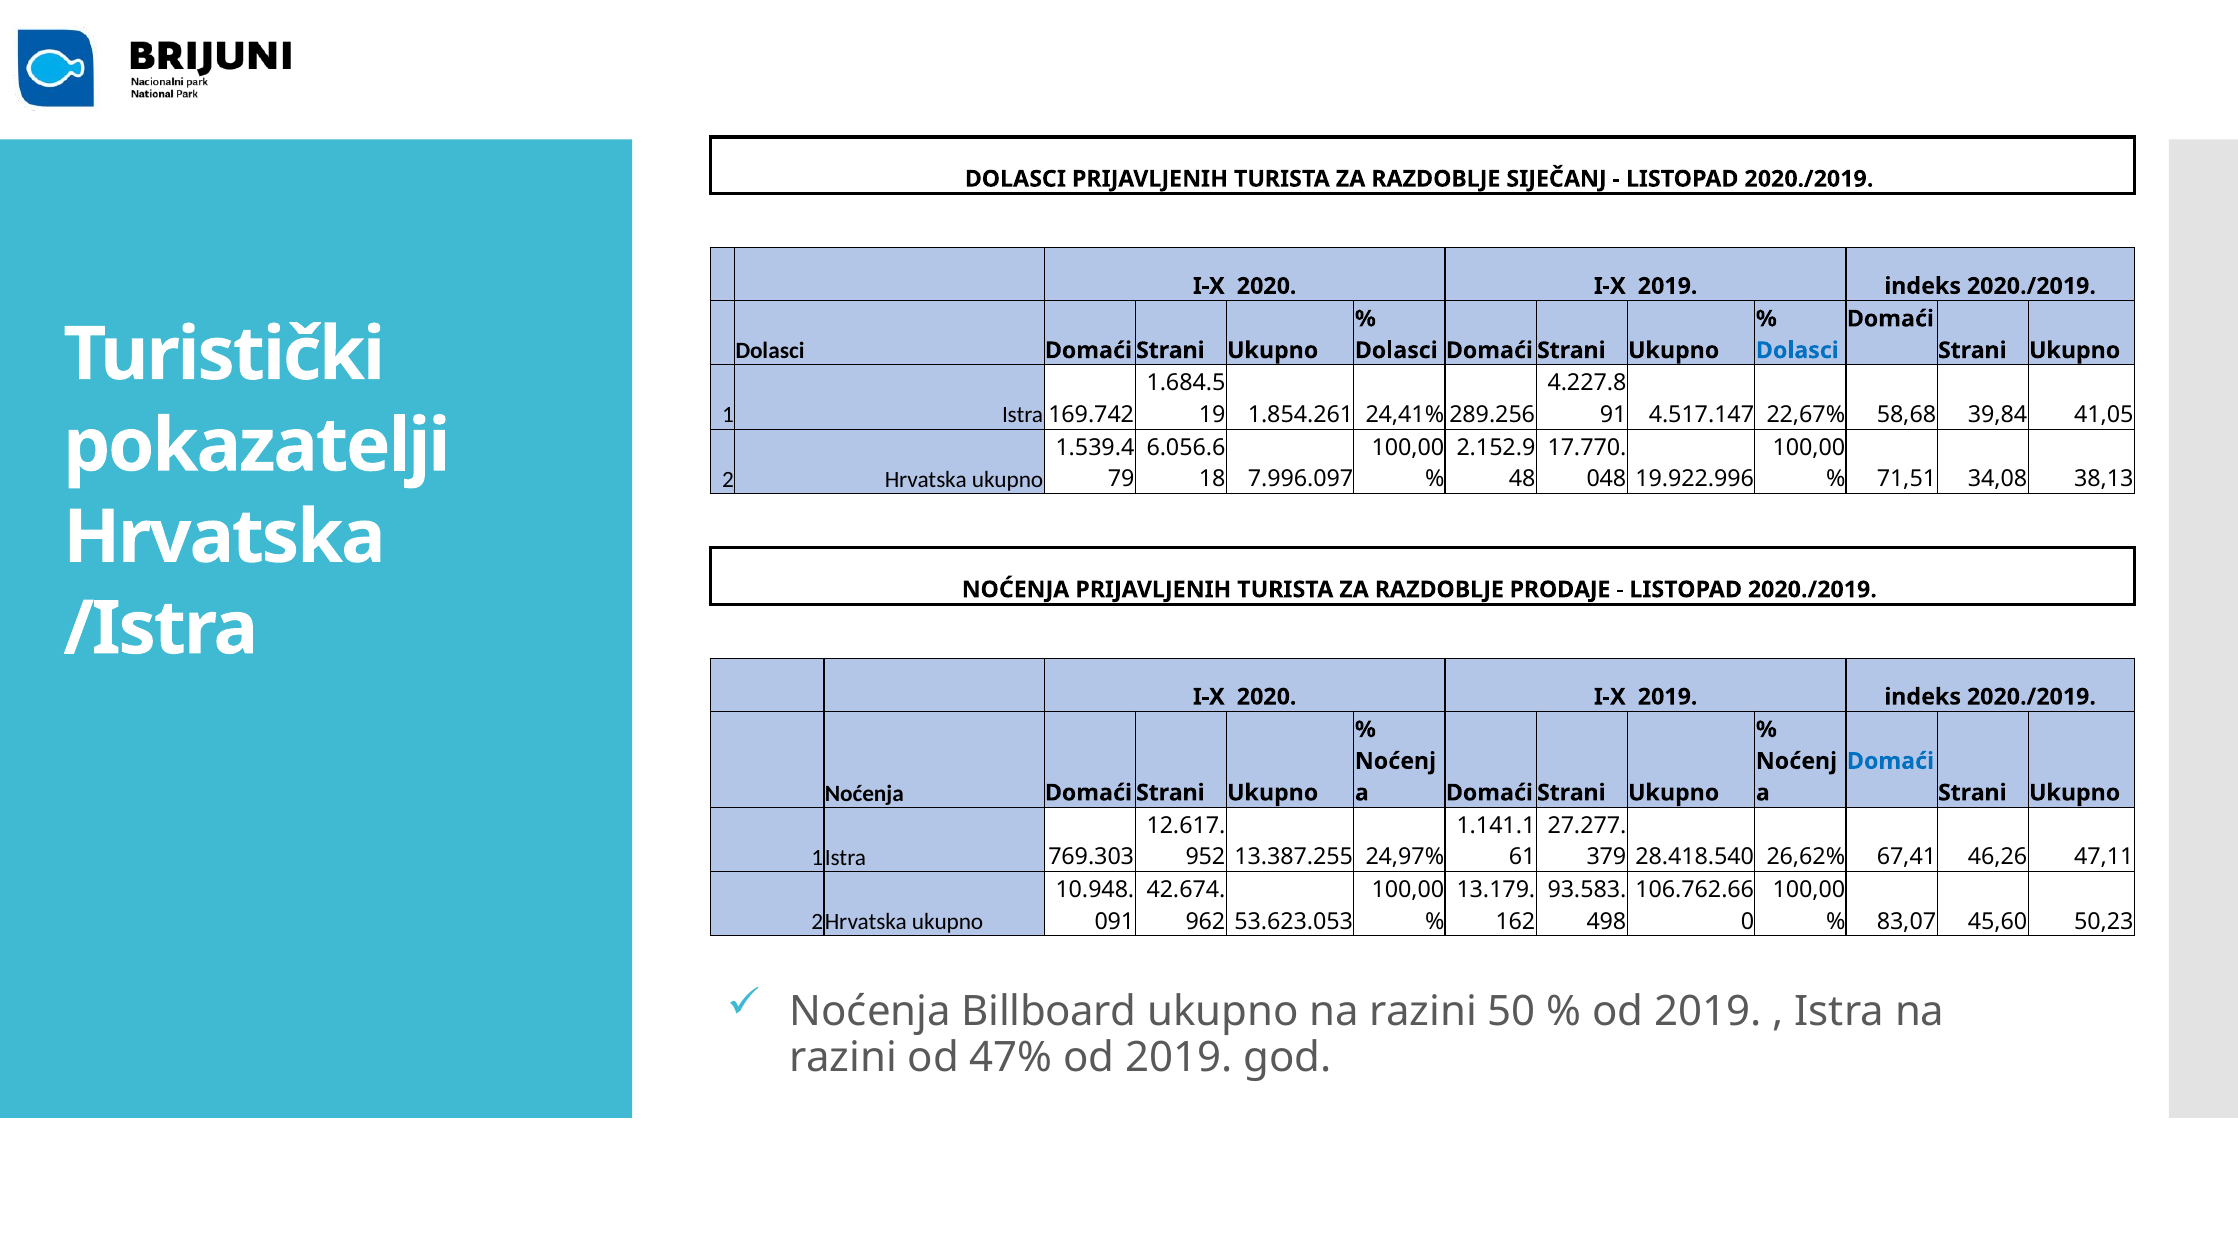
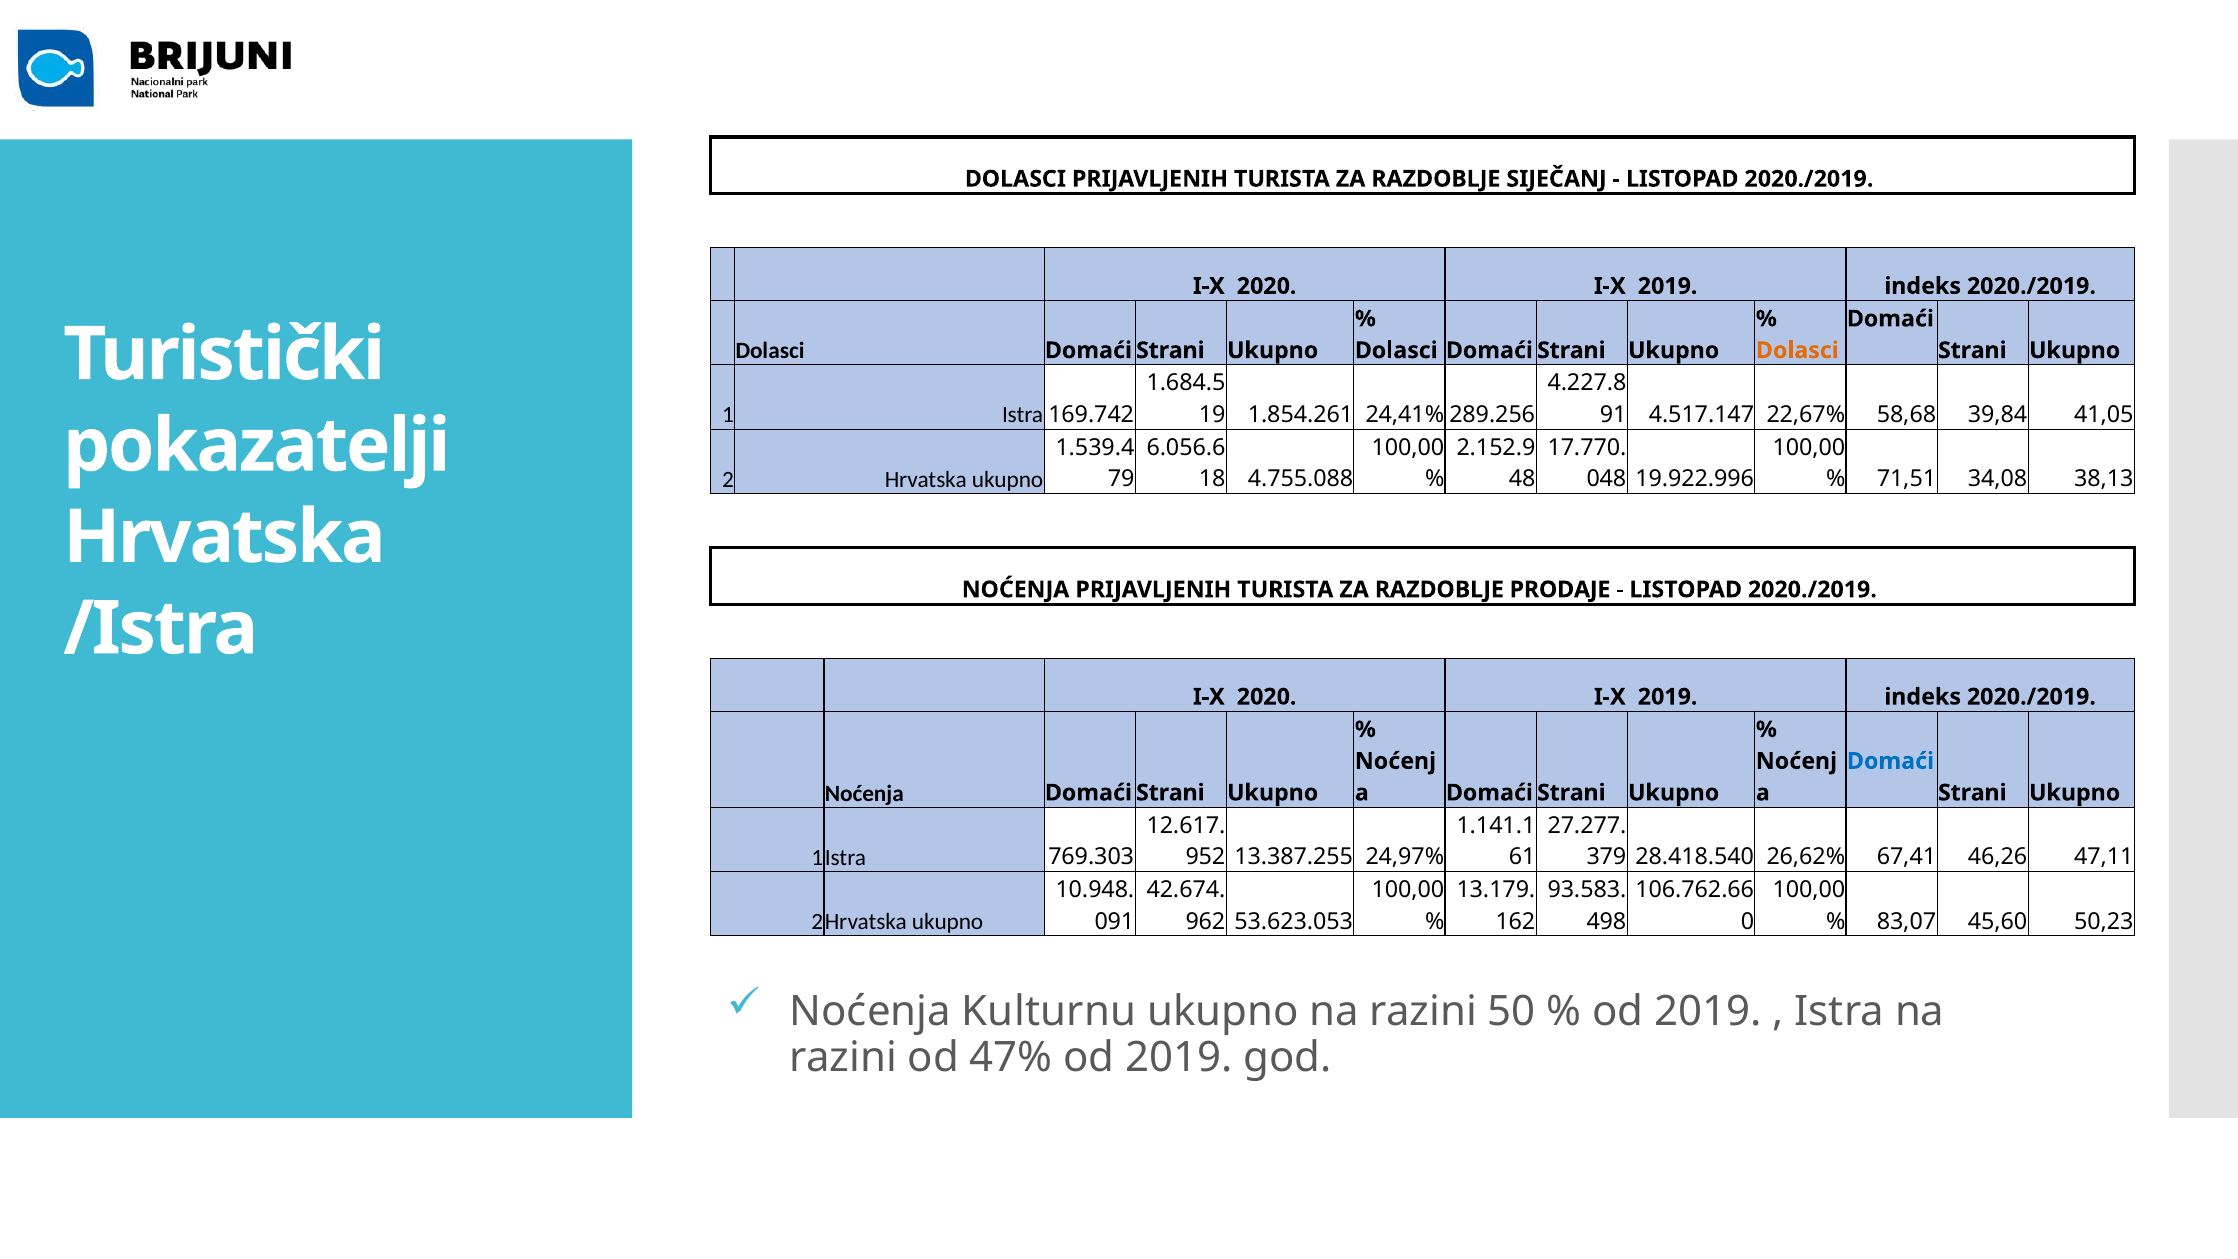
Dolasci at (1797, 350) colour: blue -> orange
7.996.097: 7.996.097 -> 4.755.088
Billboard: Billboard -> Kulturnu
